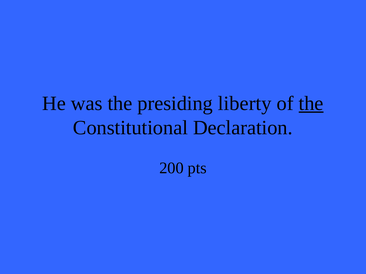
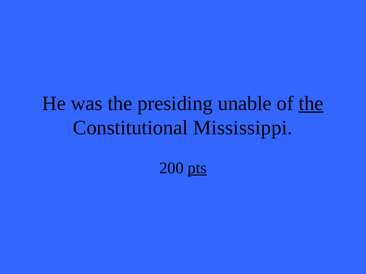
liberty: liberty -> unable
Declaration: Declaration -> Mississippi
pts underline: none -> present
